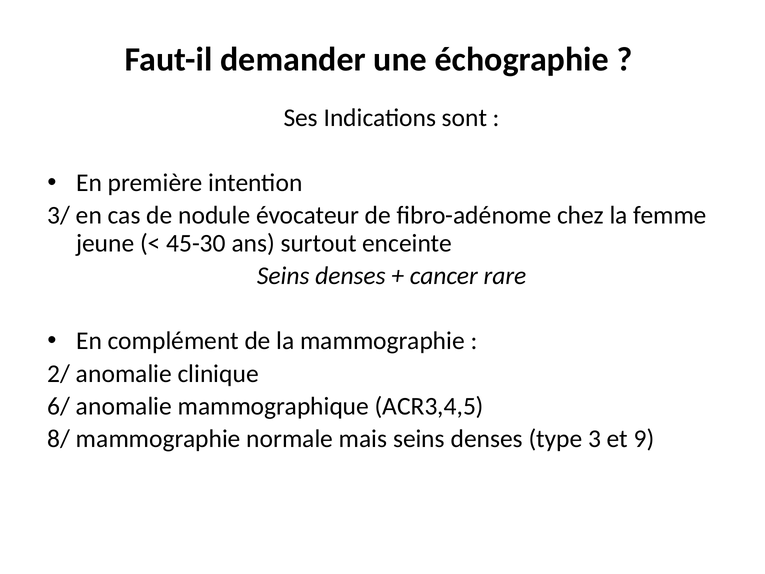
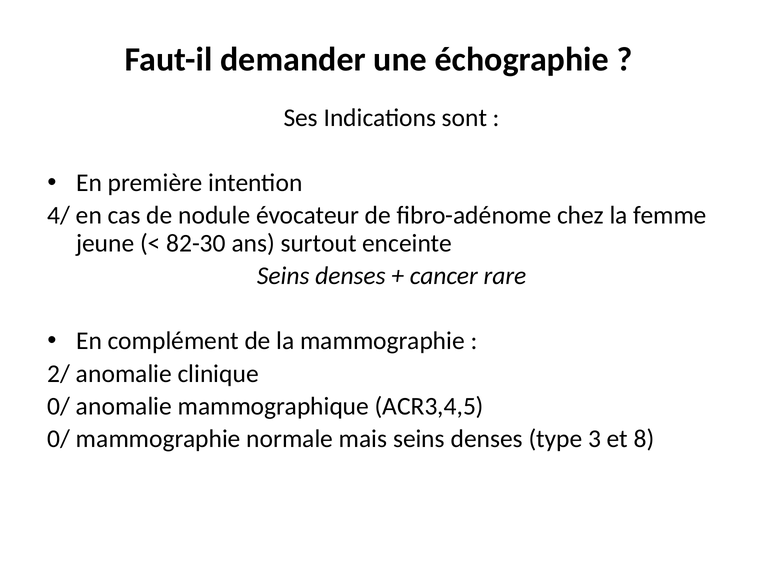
3/: 3/ -> 4/
45-30: 45-30 -> 82-30
6/ at (59, 406): 6/ -> 0/
8/ at (59, 439): 8/ -> 0/
9: 9 -> 8
